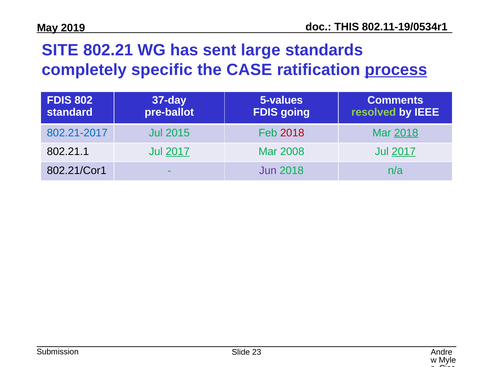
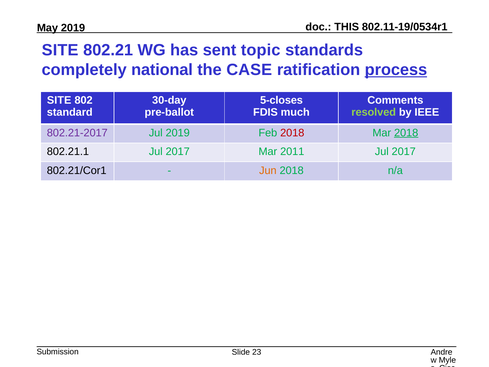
large: large -> topic
specific: specific -> national
FDIS at (59, 100): FDIS -> SITE
37-day: 37-day -> 30-day
5-values: 5-values -> 5-closes
going: going -> much
802.21-2017 colour: blue -> purple
Jul 2015: 2015 -> 2019
2017 at (178, 152) underline: present -> none
2008: 2008 -> 2011
2017 at (404, 152) underline: present -> none
Jun colour: purple -> orange
